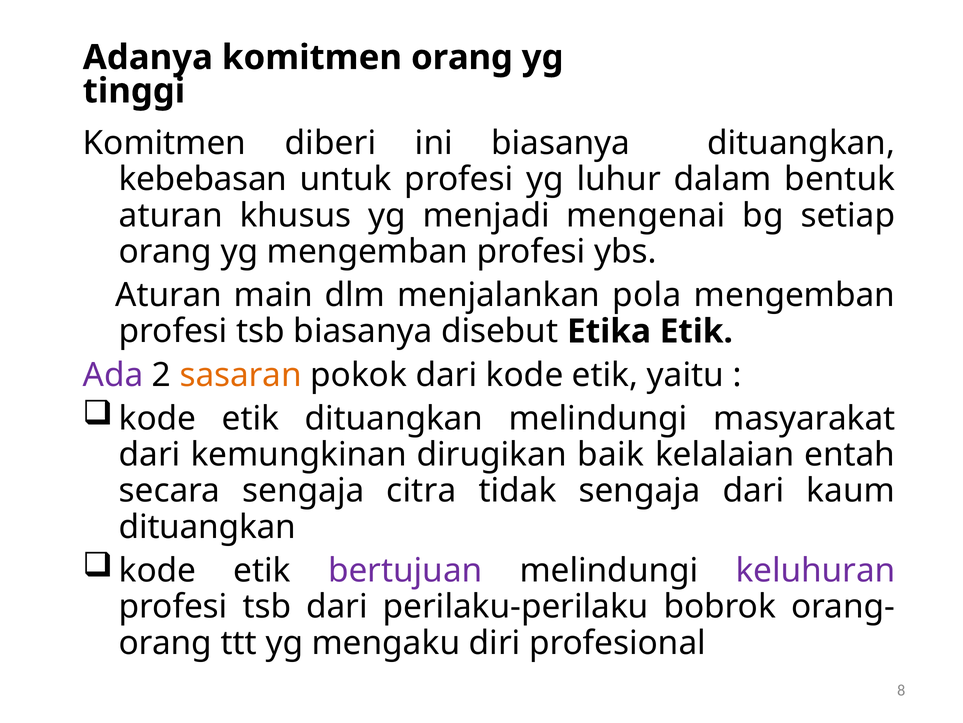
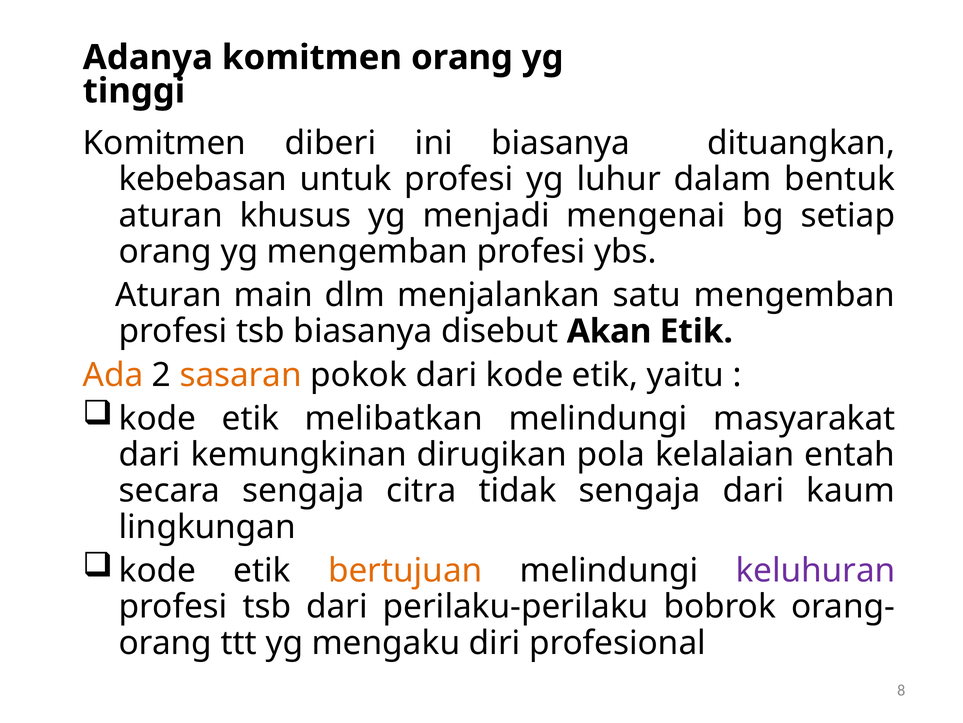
pola: pola -> satu
Etika: Etika -> Akan
Ada colour: purple -> orange
etik dituangkan: dituangkan -> melibatkan
baik: baik -> pola
dituangkan at (207, 527): dituangkan -> lingkungan
bertujuan colour: purple -> orange
